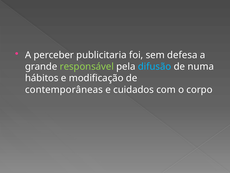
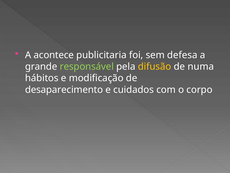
perceber: perceber -> acontece
difusão colour: light blue -> yellow
contemporâneas: contemporâneas -> desaparecimento
